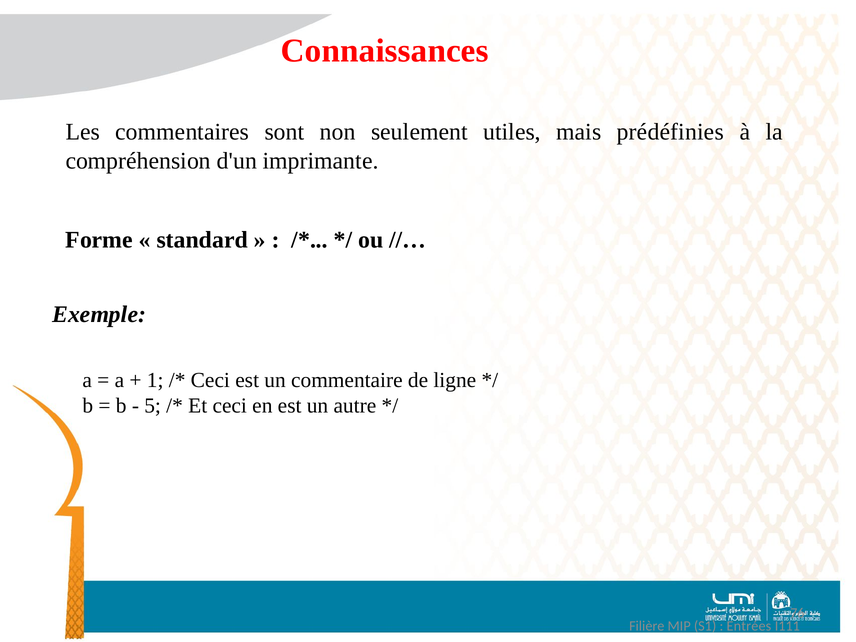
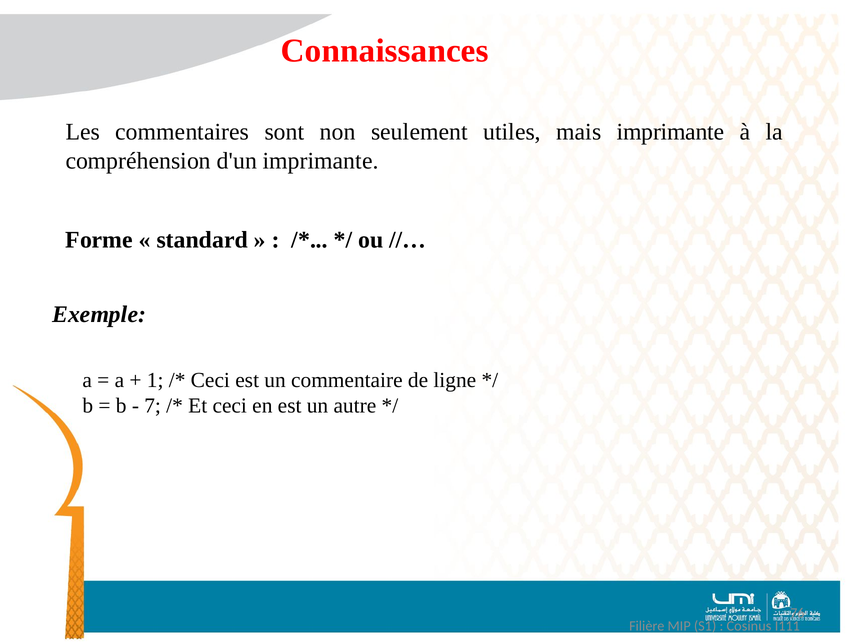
mais prédéfinies: prédéfinies -> imprimante
5: 5 -> 7
Entrées: Entrées -> Cosinus
